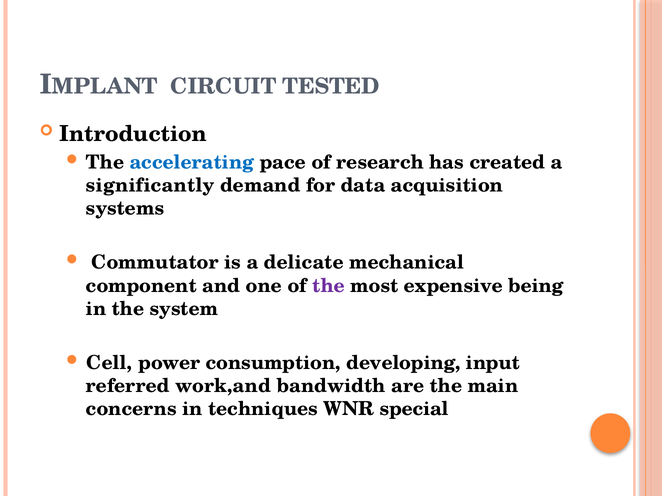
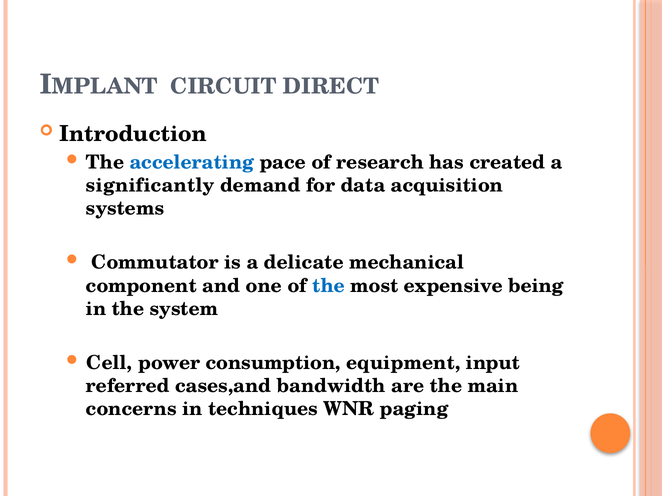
TESTED: TESTED -> DIRECT
the at (329, 286) colour: purple -> blue
developing: developing -> equipment
work,and: work,and -> cases,and
special: special -> paging
